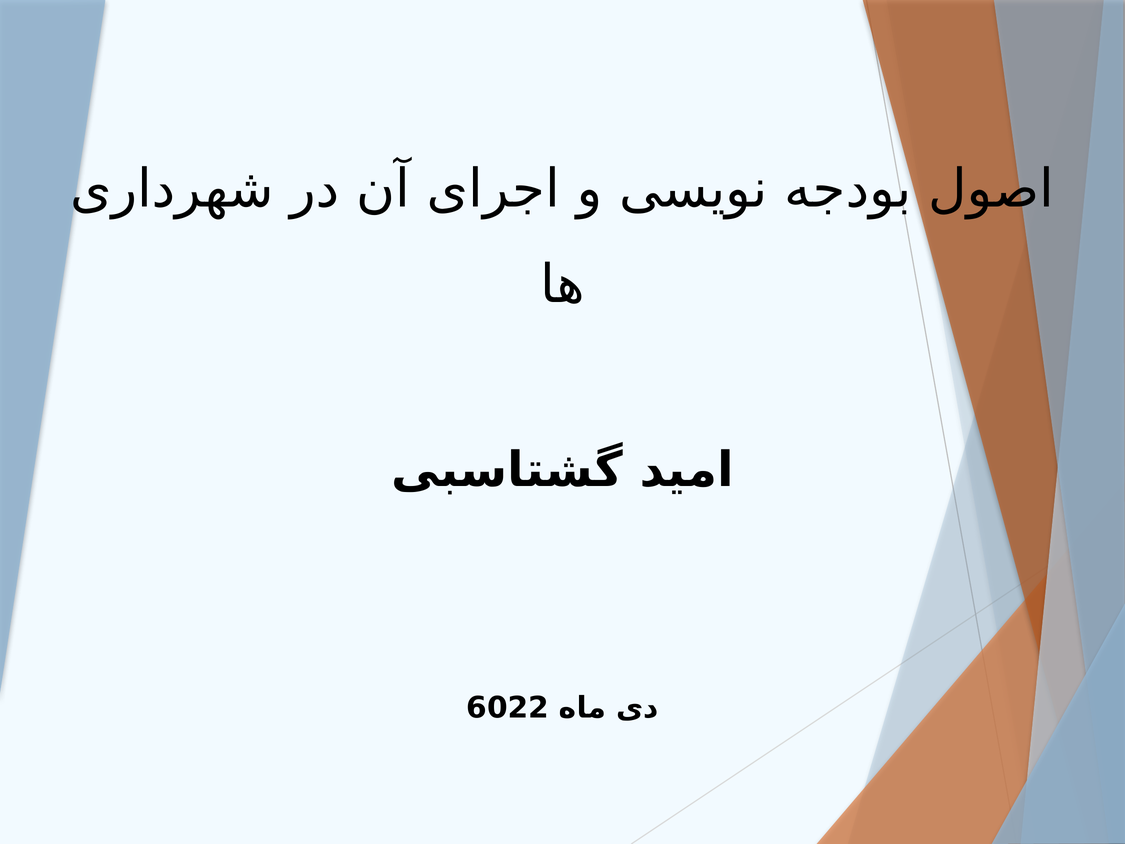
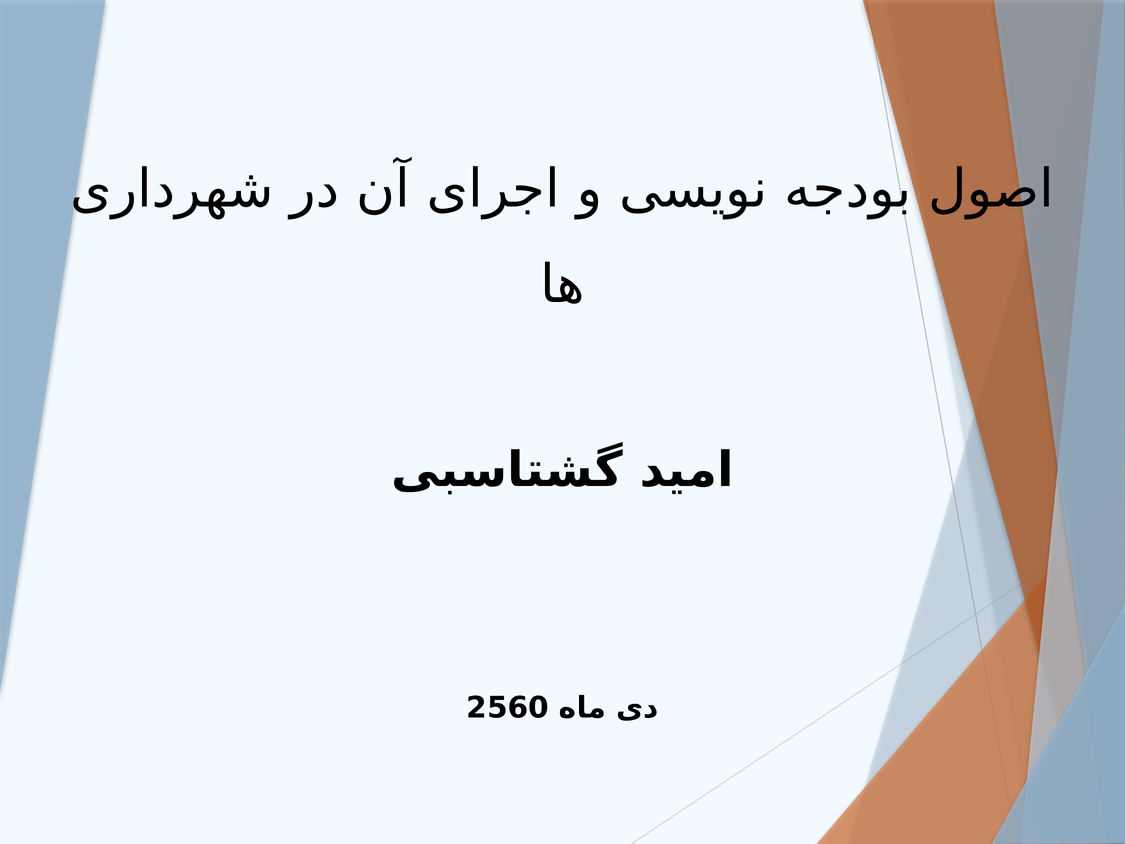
6022: 6022 -> 2560
